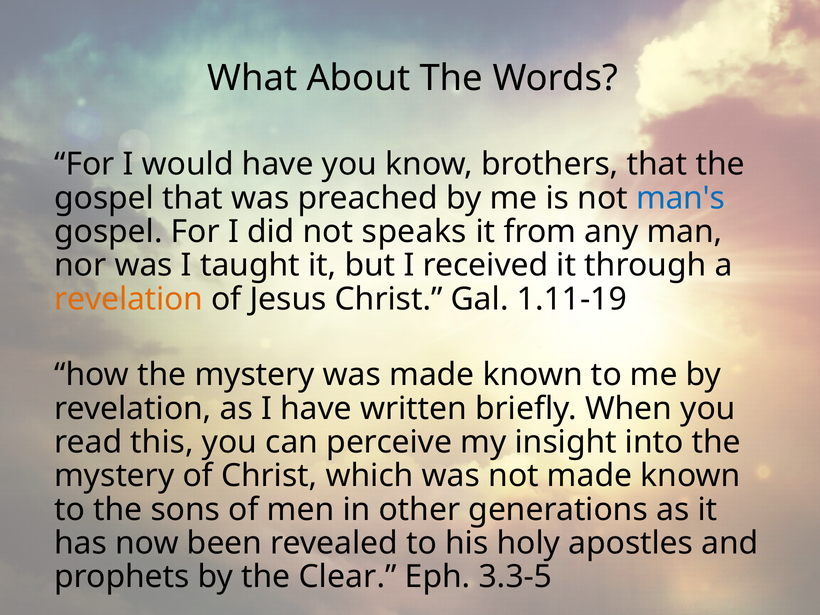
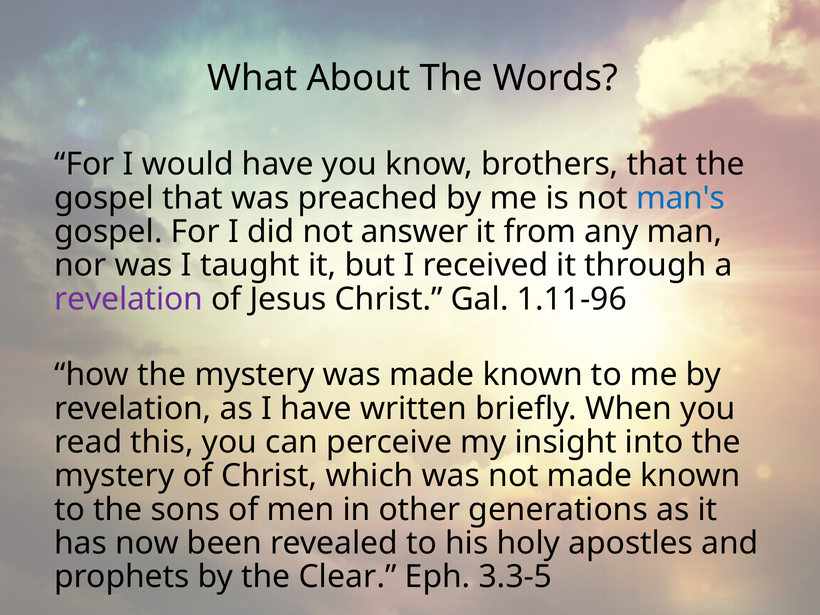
speaks: speaks -> answer
revelation at (129, 299) colour: orange -> purple
1.11-19: 1.11-19 -> 1.11-96
